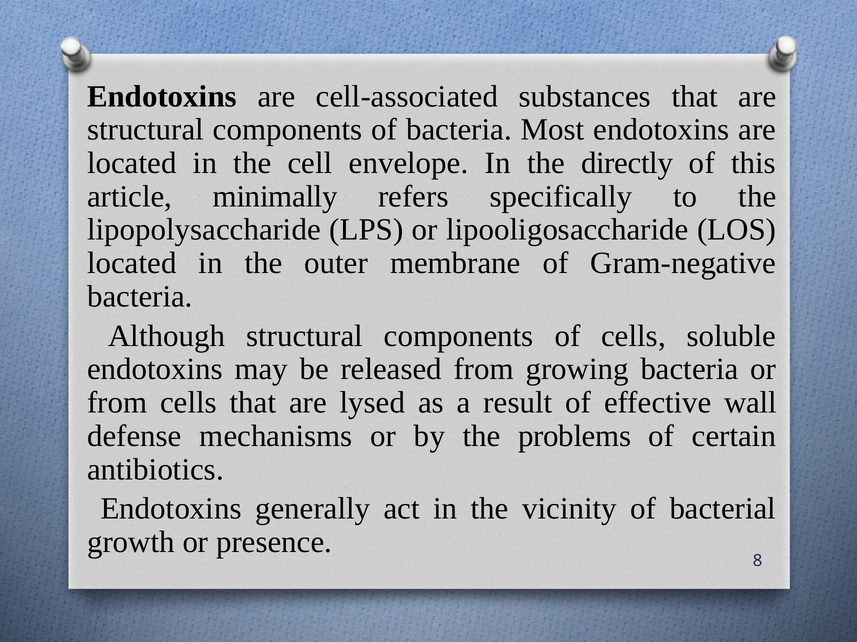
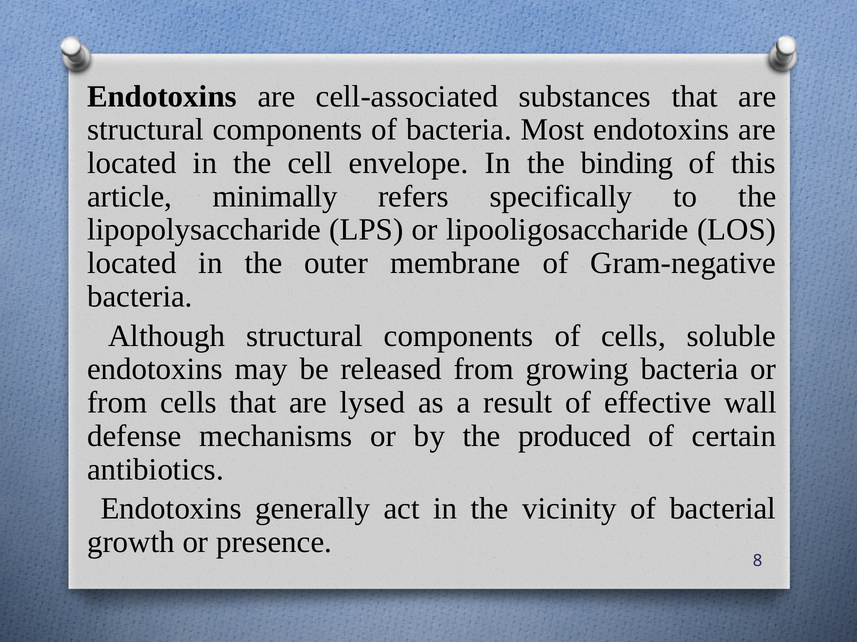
directly: directly -> binding
problems: problems -> produced
